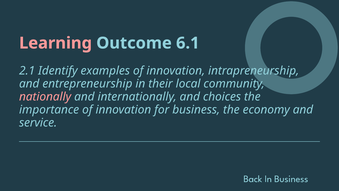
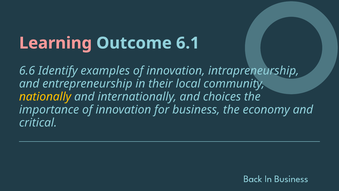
2.1: 2.1 -> 6.6
nationally colour: pink -> yellow
service: service -> critical
